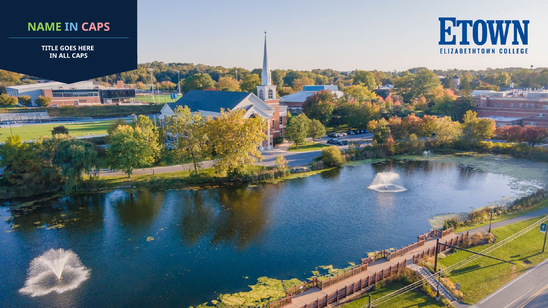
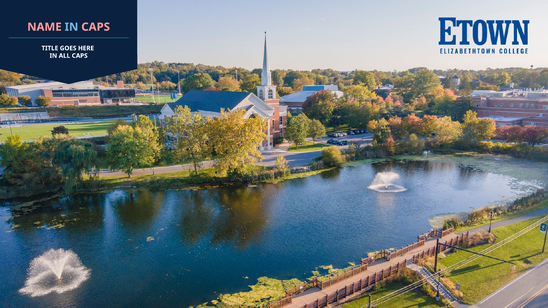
NAME colour: light green -> pink
